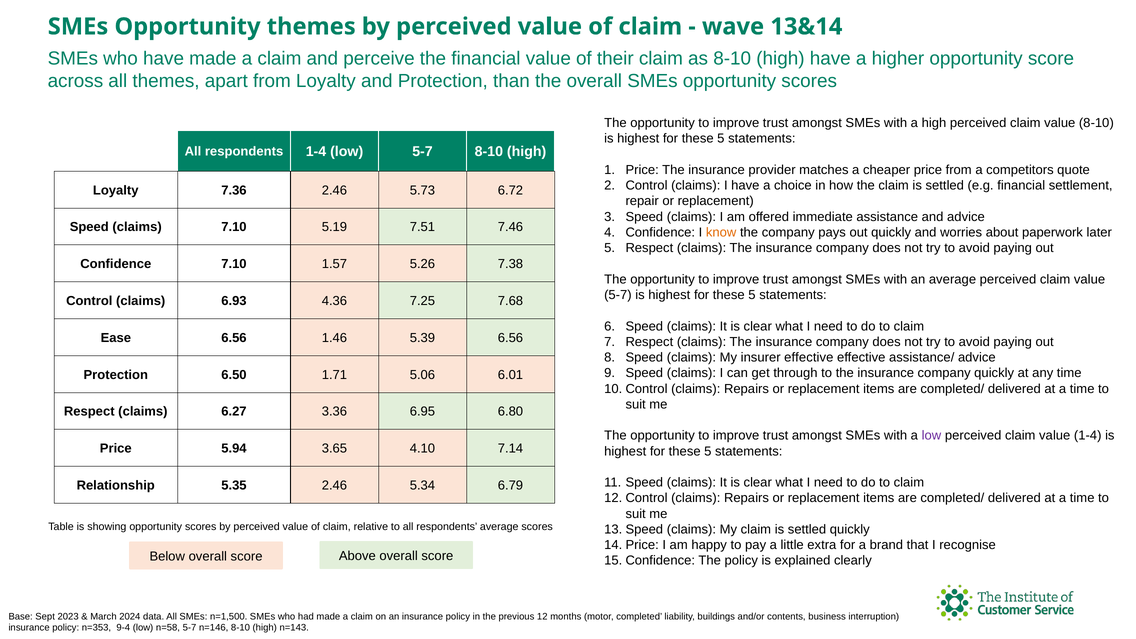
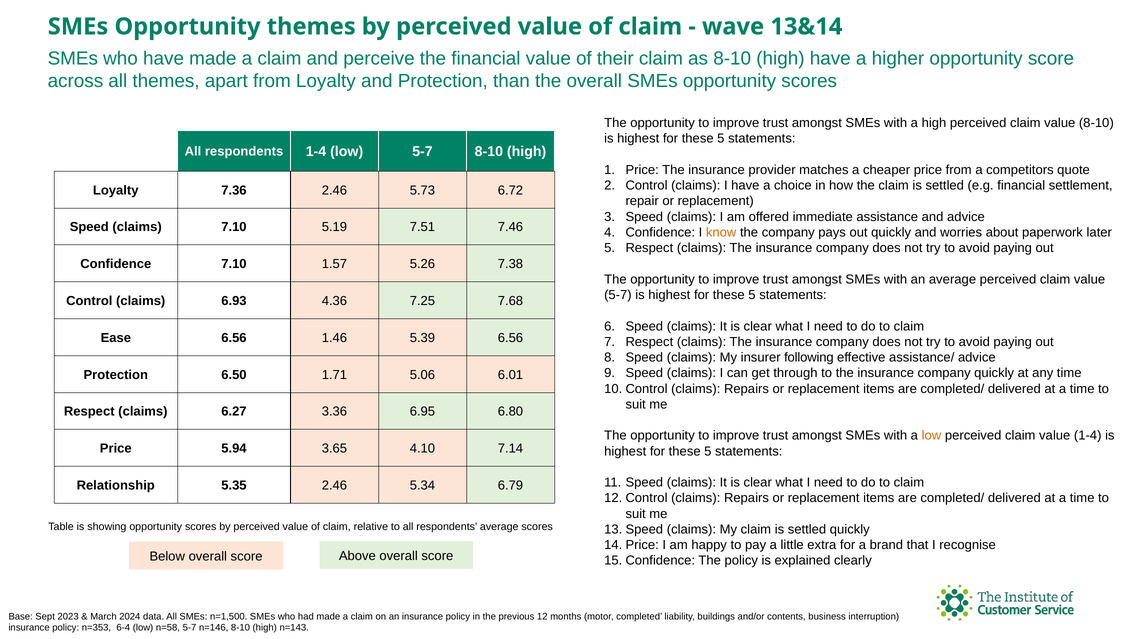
insurer effective: effective -> following
low at (931, 436) colour: purple -> orange
9-4: 9-4 -> 6-4
